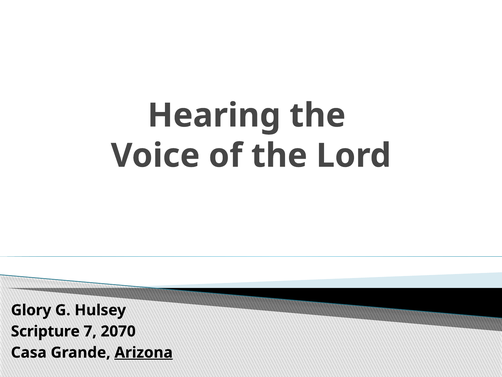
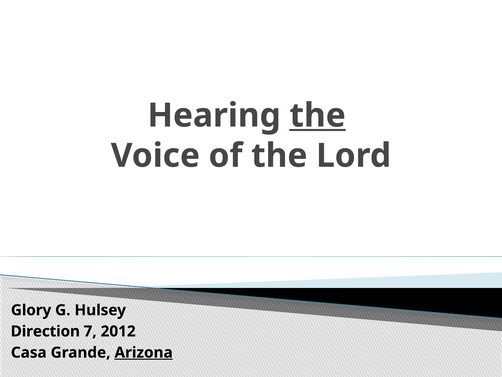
the at (318, 115) underline: none -> present
Scripture: Scripture -> Direction
2070: 2070 -> 2012
